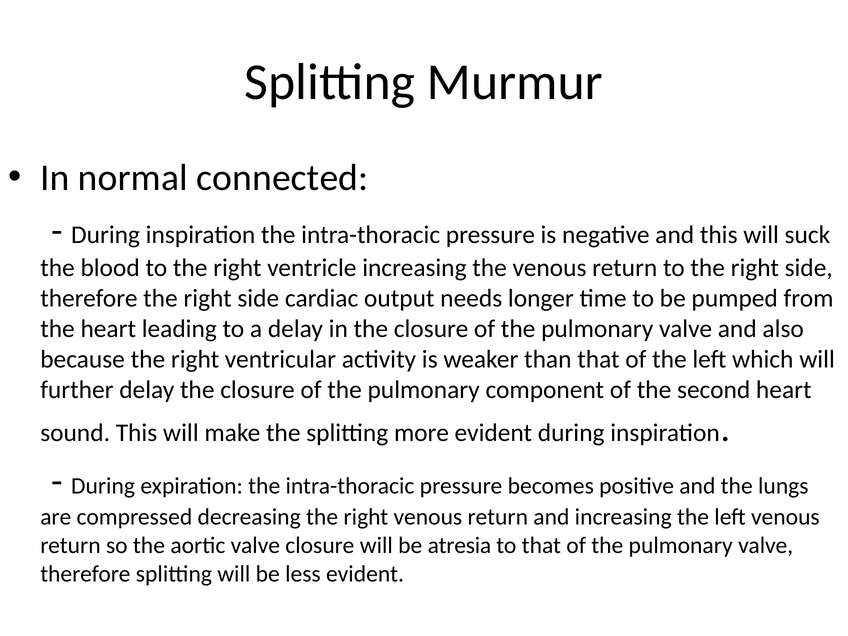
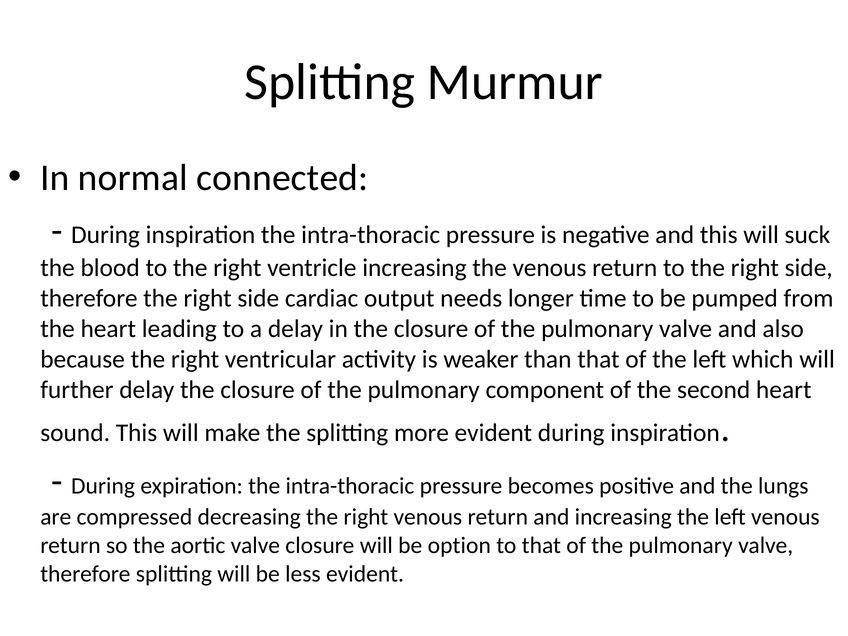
atresia: atresia -> option
